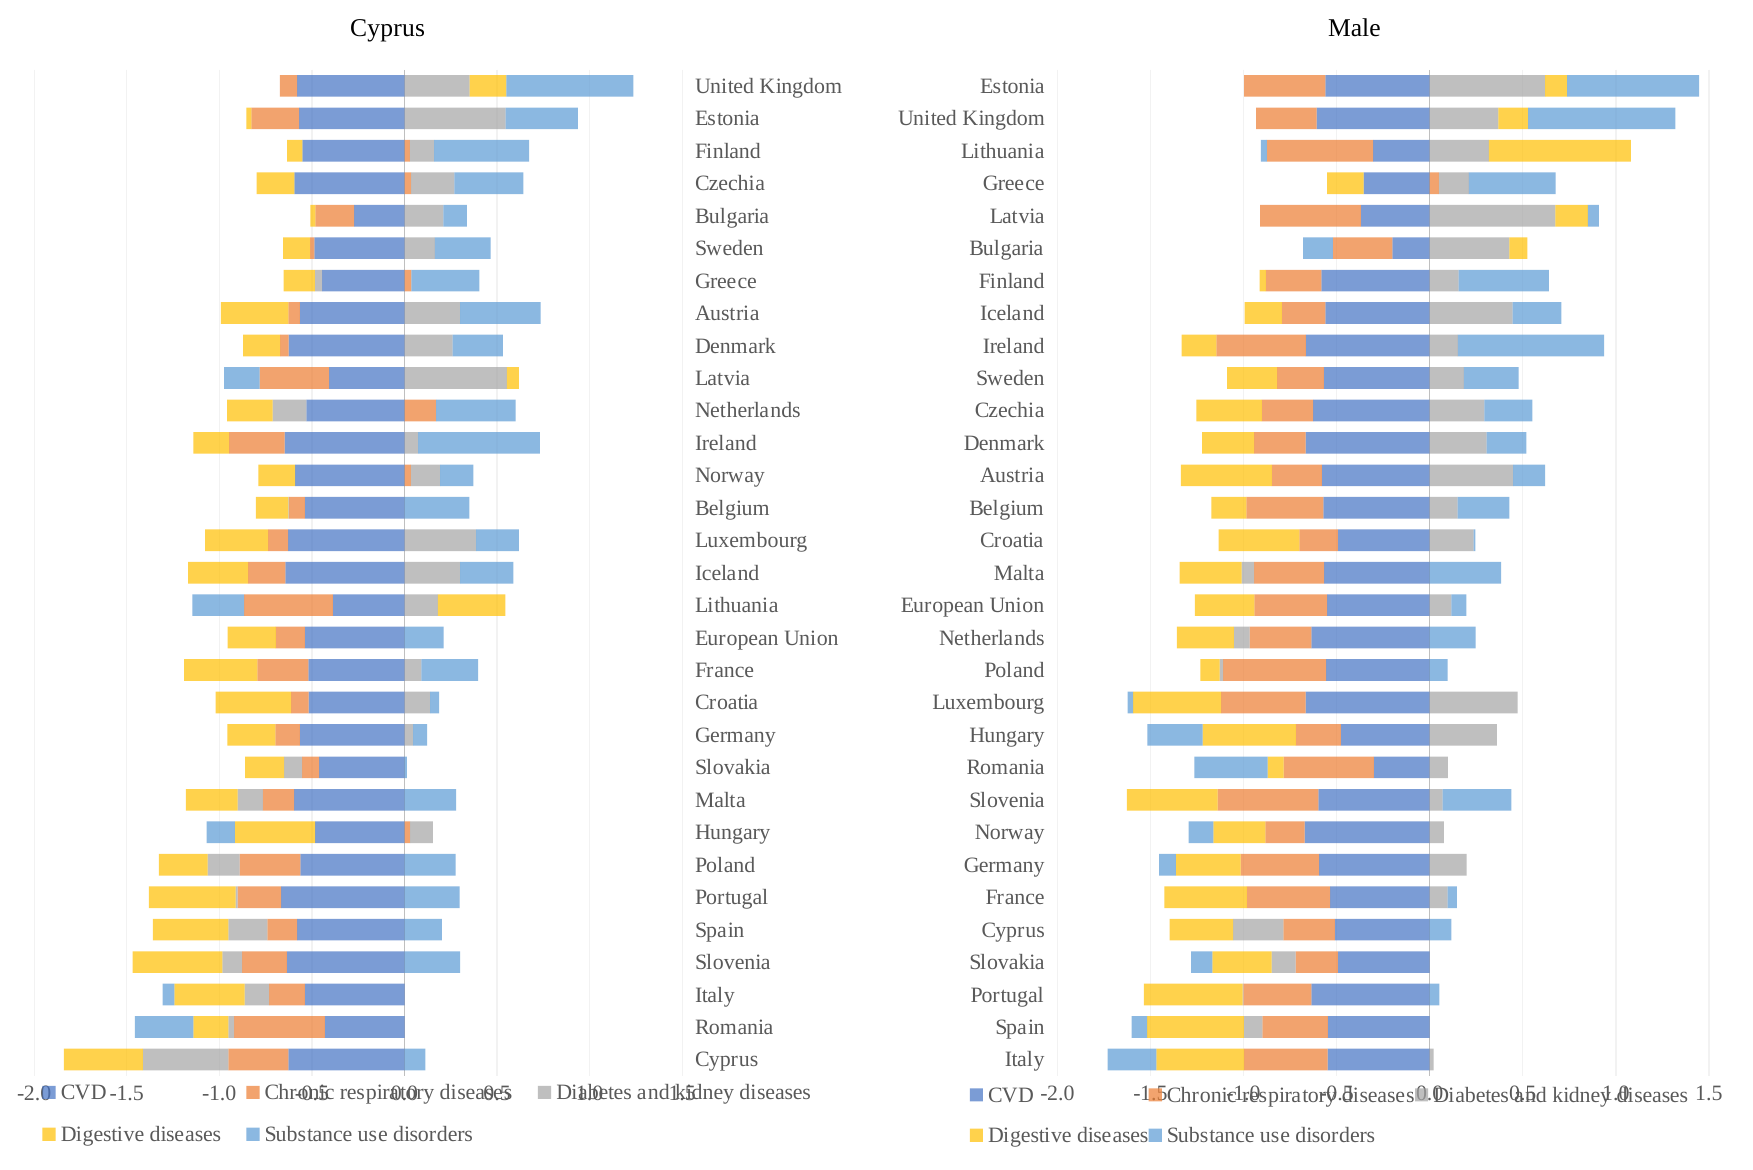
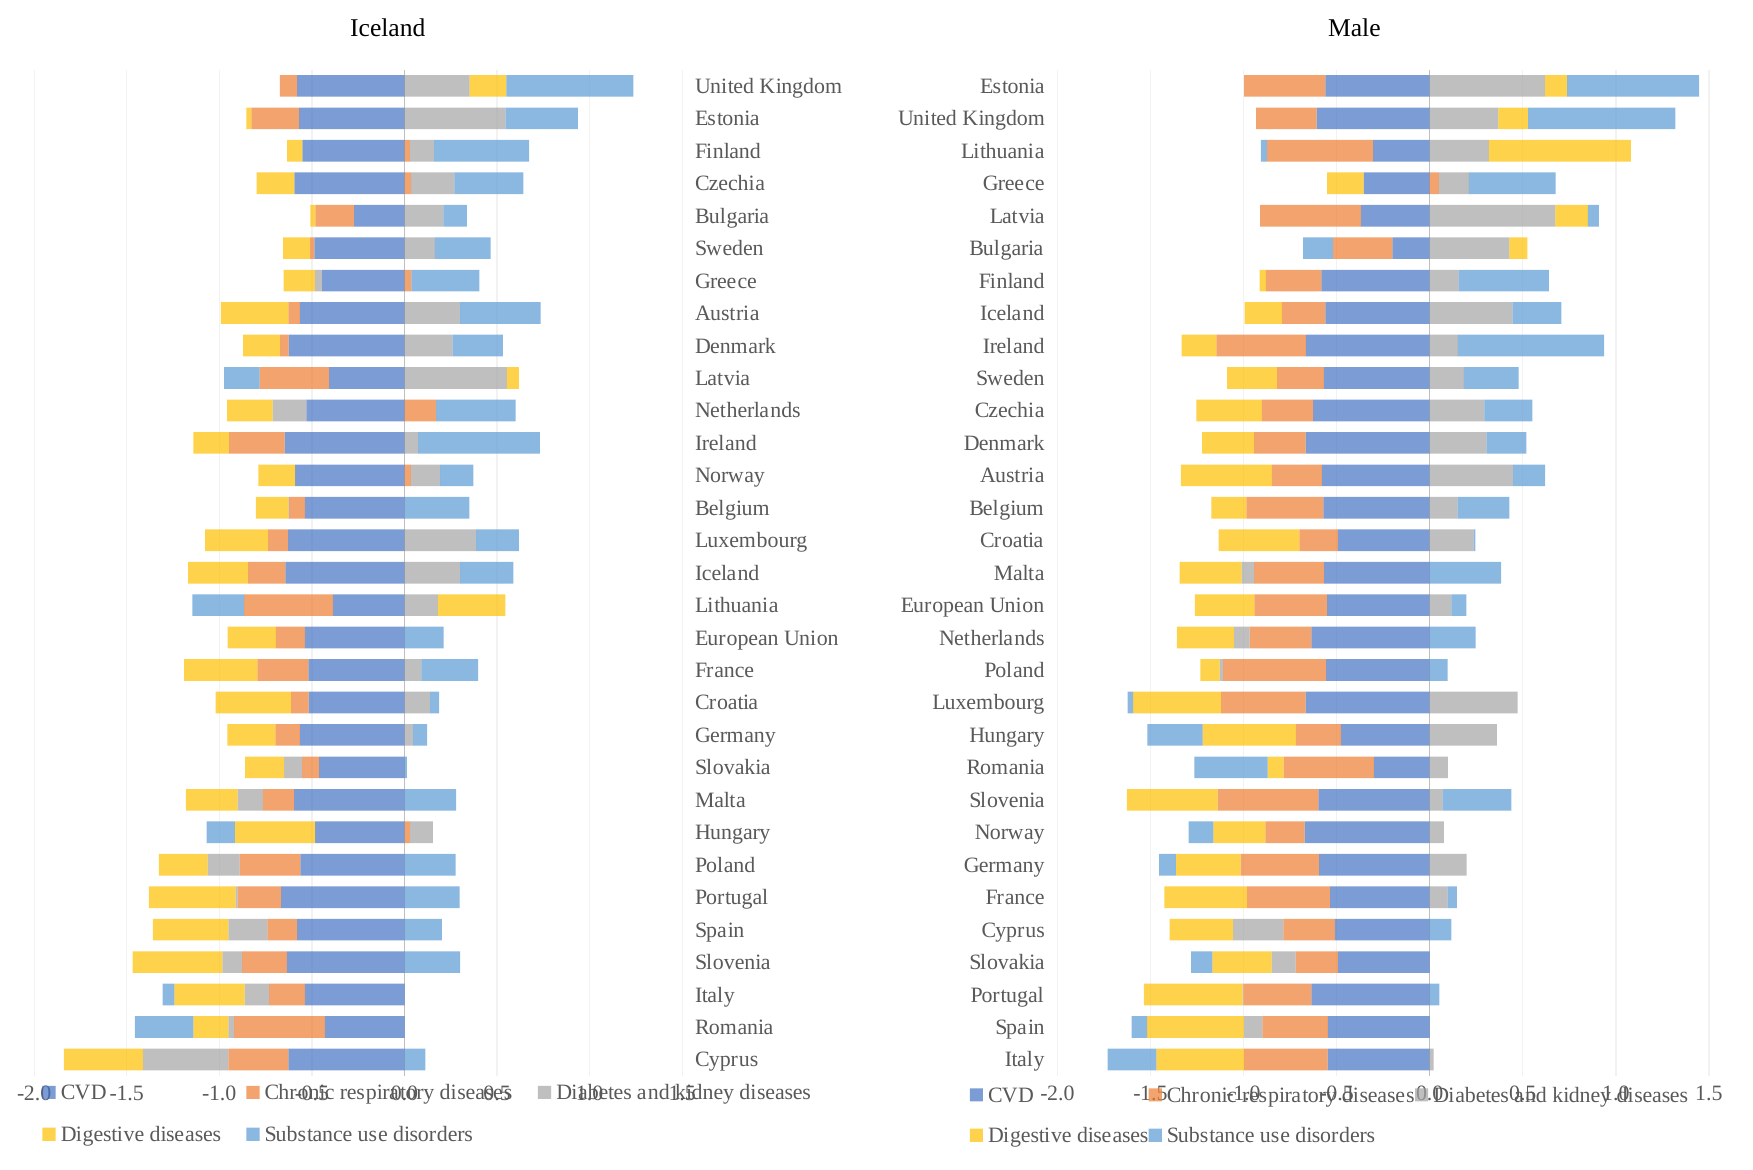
Cyprus at (388, 28): Cyprus -> Iceland
